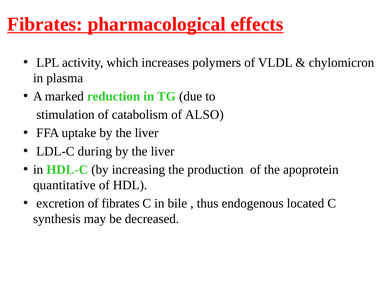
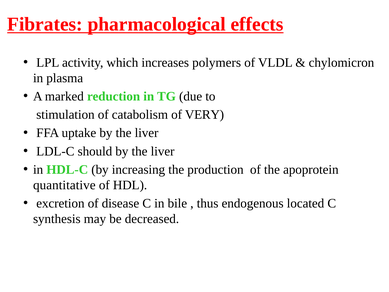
ALSO: ALSO -> VERY
during: during -> should
of fibrates: fibrates -> disease
